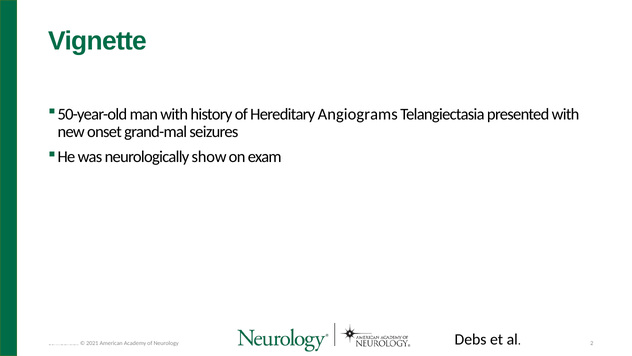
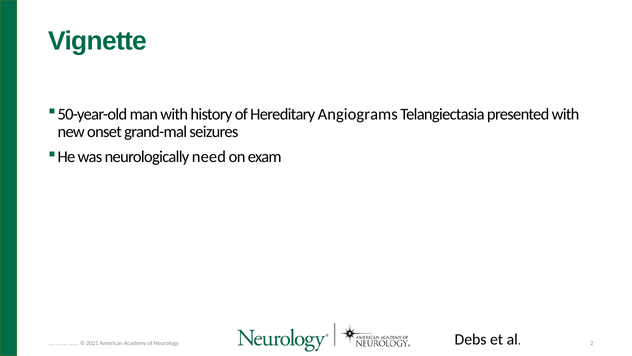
show: show -> need
